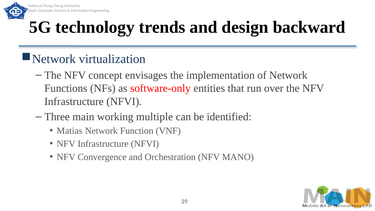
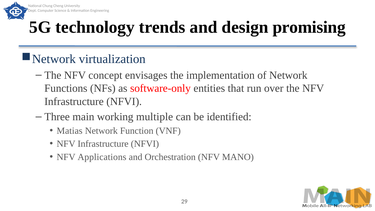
backward: backward -> promising
Convergence: Convergence -> Applications
